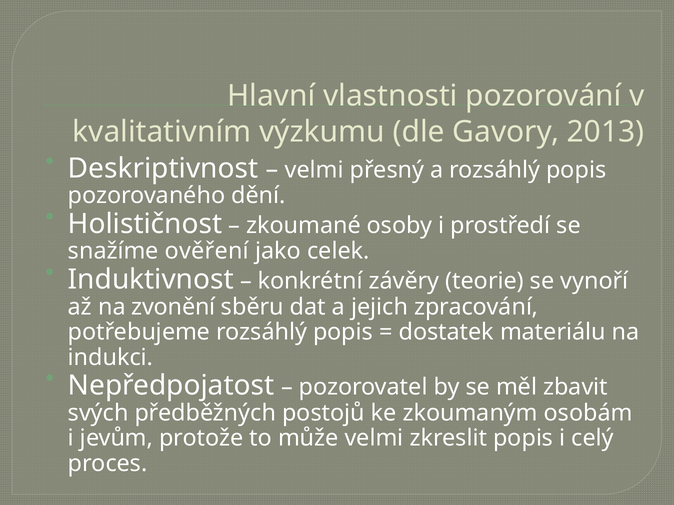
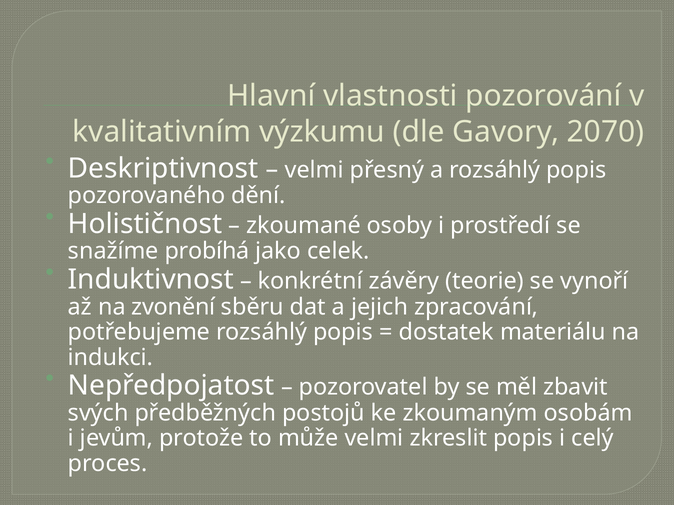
2013: 2013 -> 2070
ověření: ověření -> probíhá
